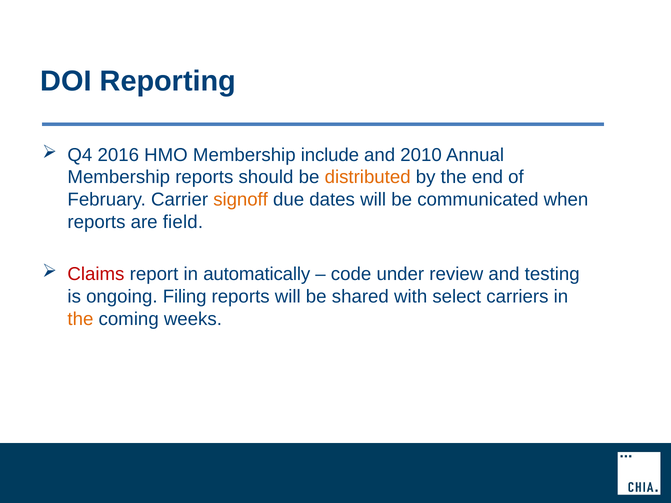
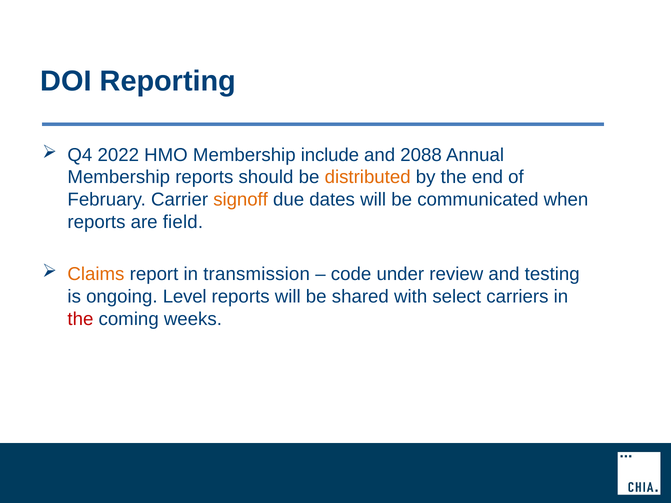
2016: 2016 -> 2022
2010: 2010 -> 2088
Claims colour: red -> orange
automatically: automatically -> transmission
Filing: Filing -> Level
the at (80, 319) colour: orange -> red
